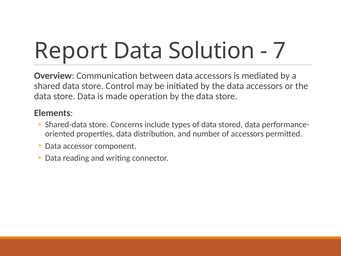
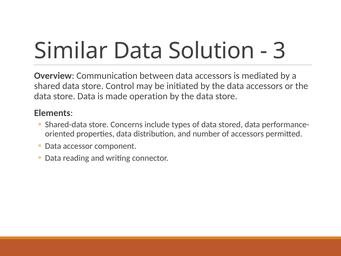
Report: Report -> Similar
7: 7 -> 3
